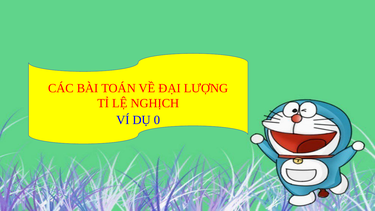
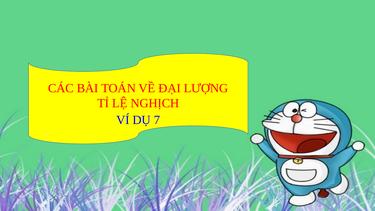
0: 0 -> 7
